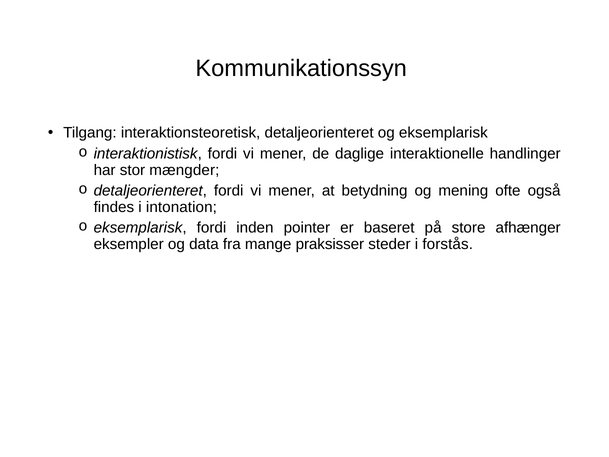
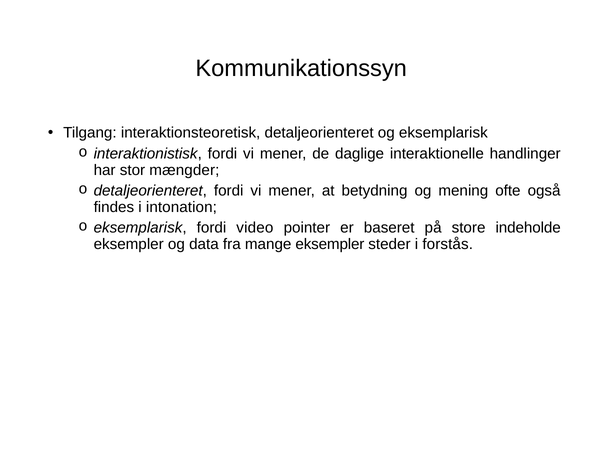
inden: inden -> video
afhænger: afhænger -> indeholde
mange praksisser: praksisser -> eksempler
